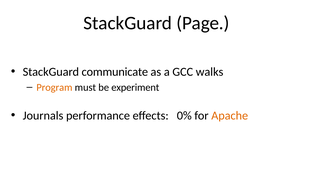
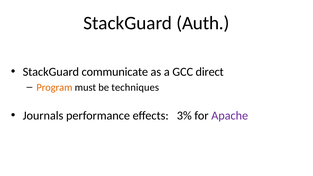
Page: Page -> Auth
walks: walks -> direct
experiment: experiment -> techniques
0%: 0% -> 3%
Apache colour: orange -> purple
